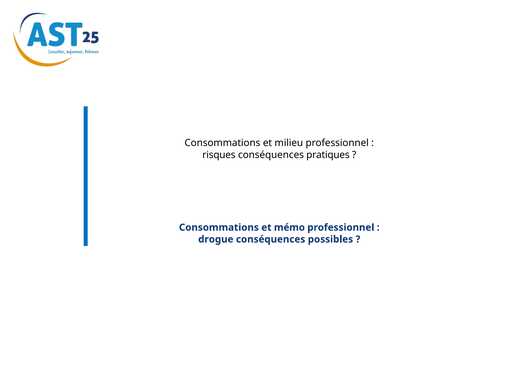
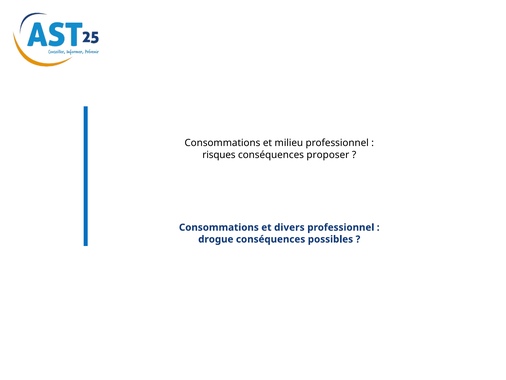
pratiques: pratiques -> proposer
mémo: mémo -> divers
